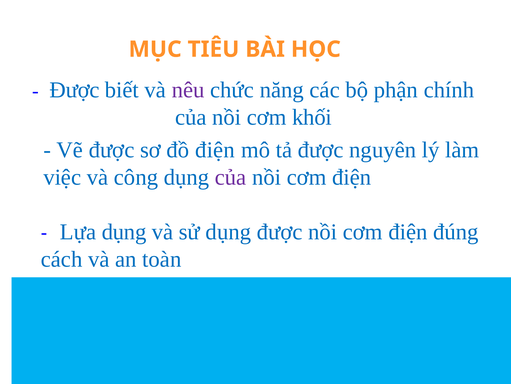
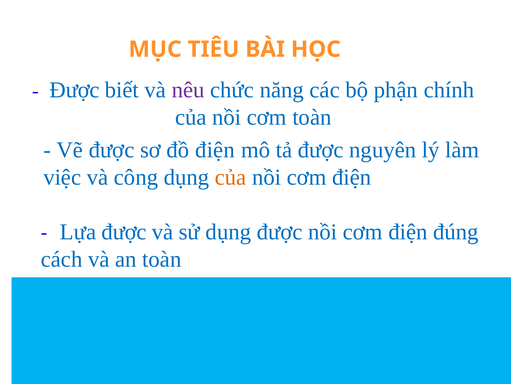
cơm khối: khối -> toàn
của at (231, 177) colour: purple -> orange
Lựa dụng: dụng -> được
